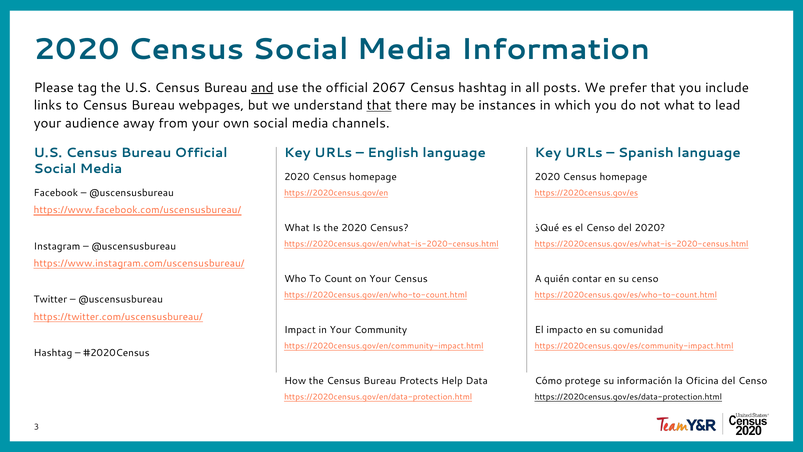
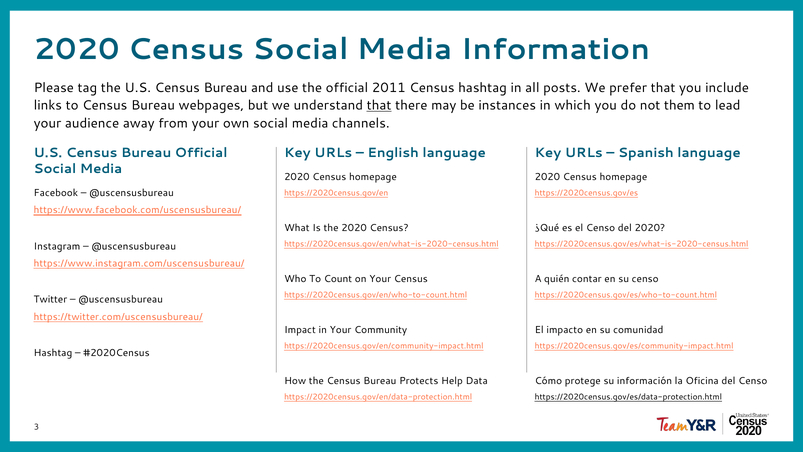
and underline: present -> none
2067: 2067 -> 2011
not what: what -> them
